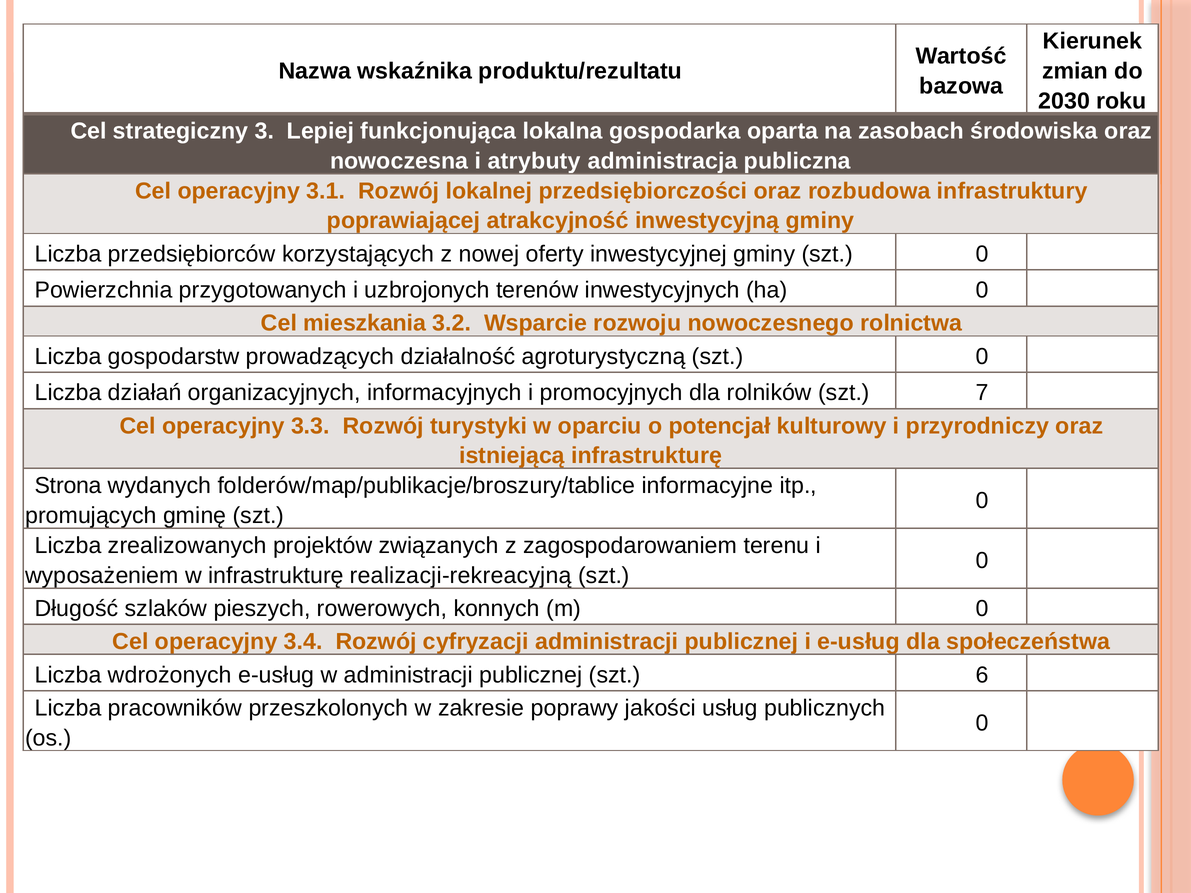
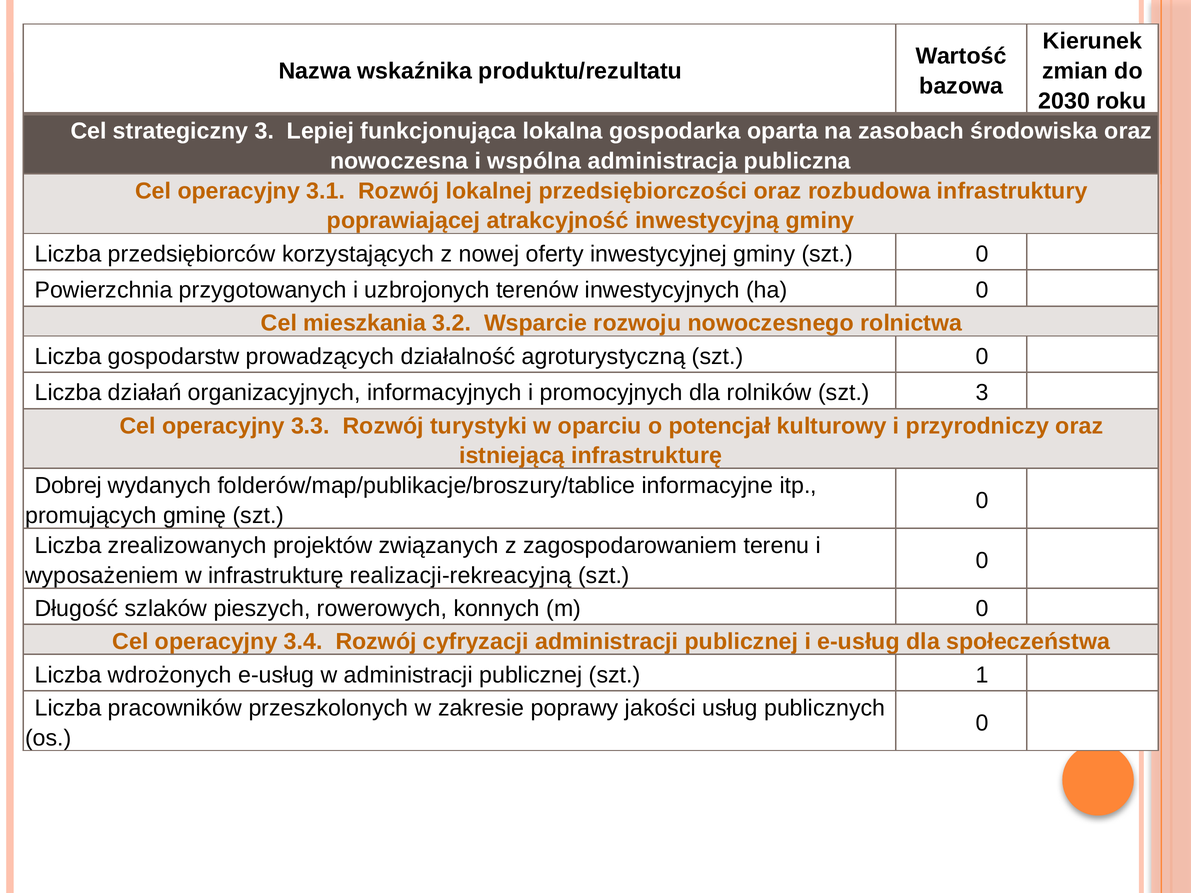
atrybuty: atrybuty -> wspólna
szt 7: 7 -> 3
Strona: Strona -> Dobrej
6: 6 -> 1
